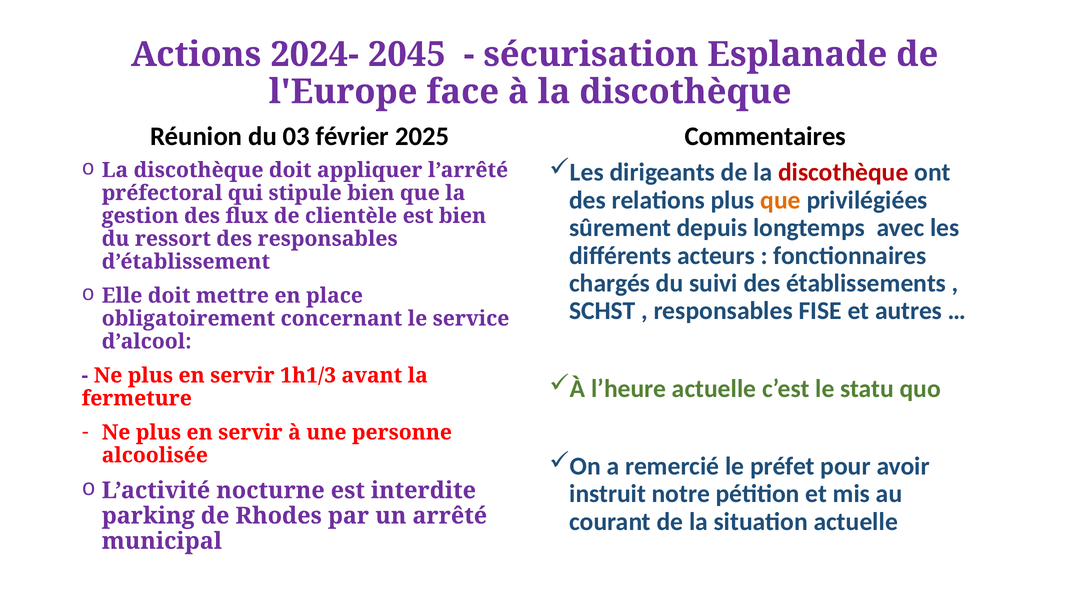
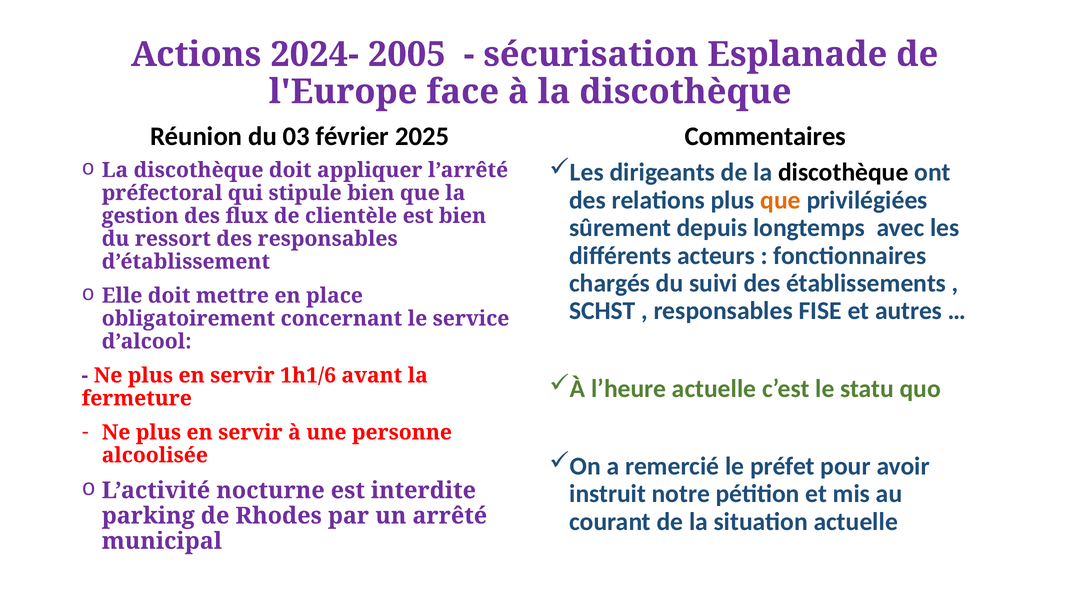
2045: 2045 -> 2005
discothèque at (843, 172) colour: red -> black
1h1/3: 1h1/3 -> 1h1/6
